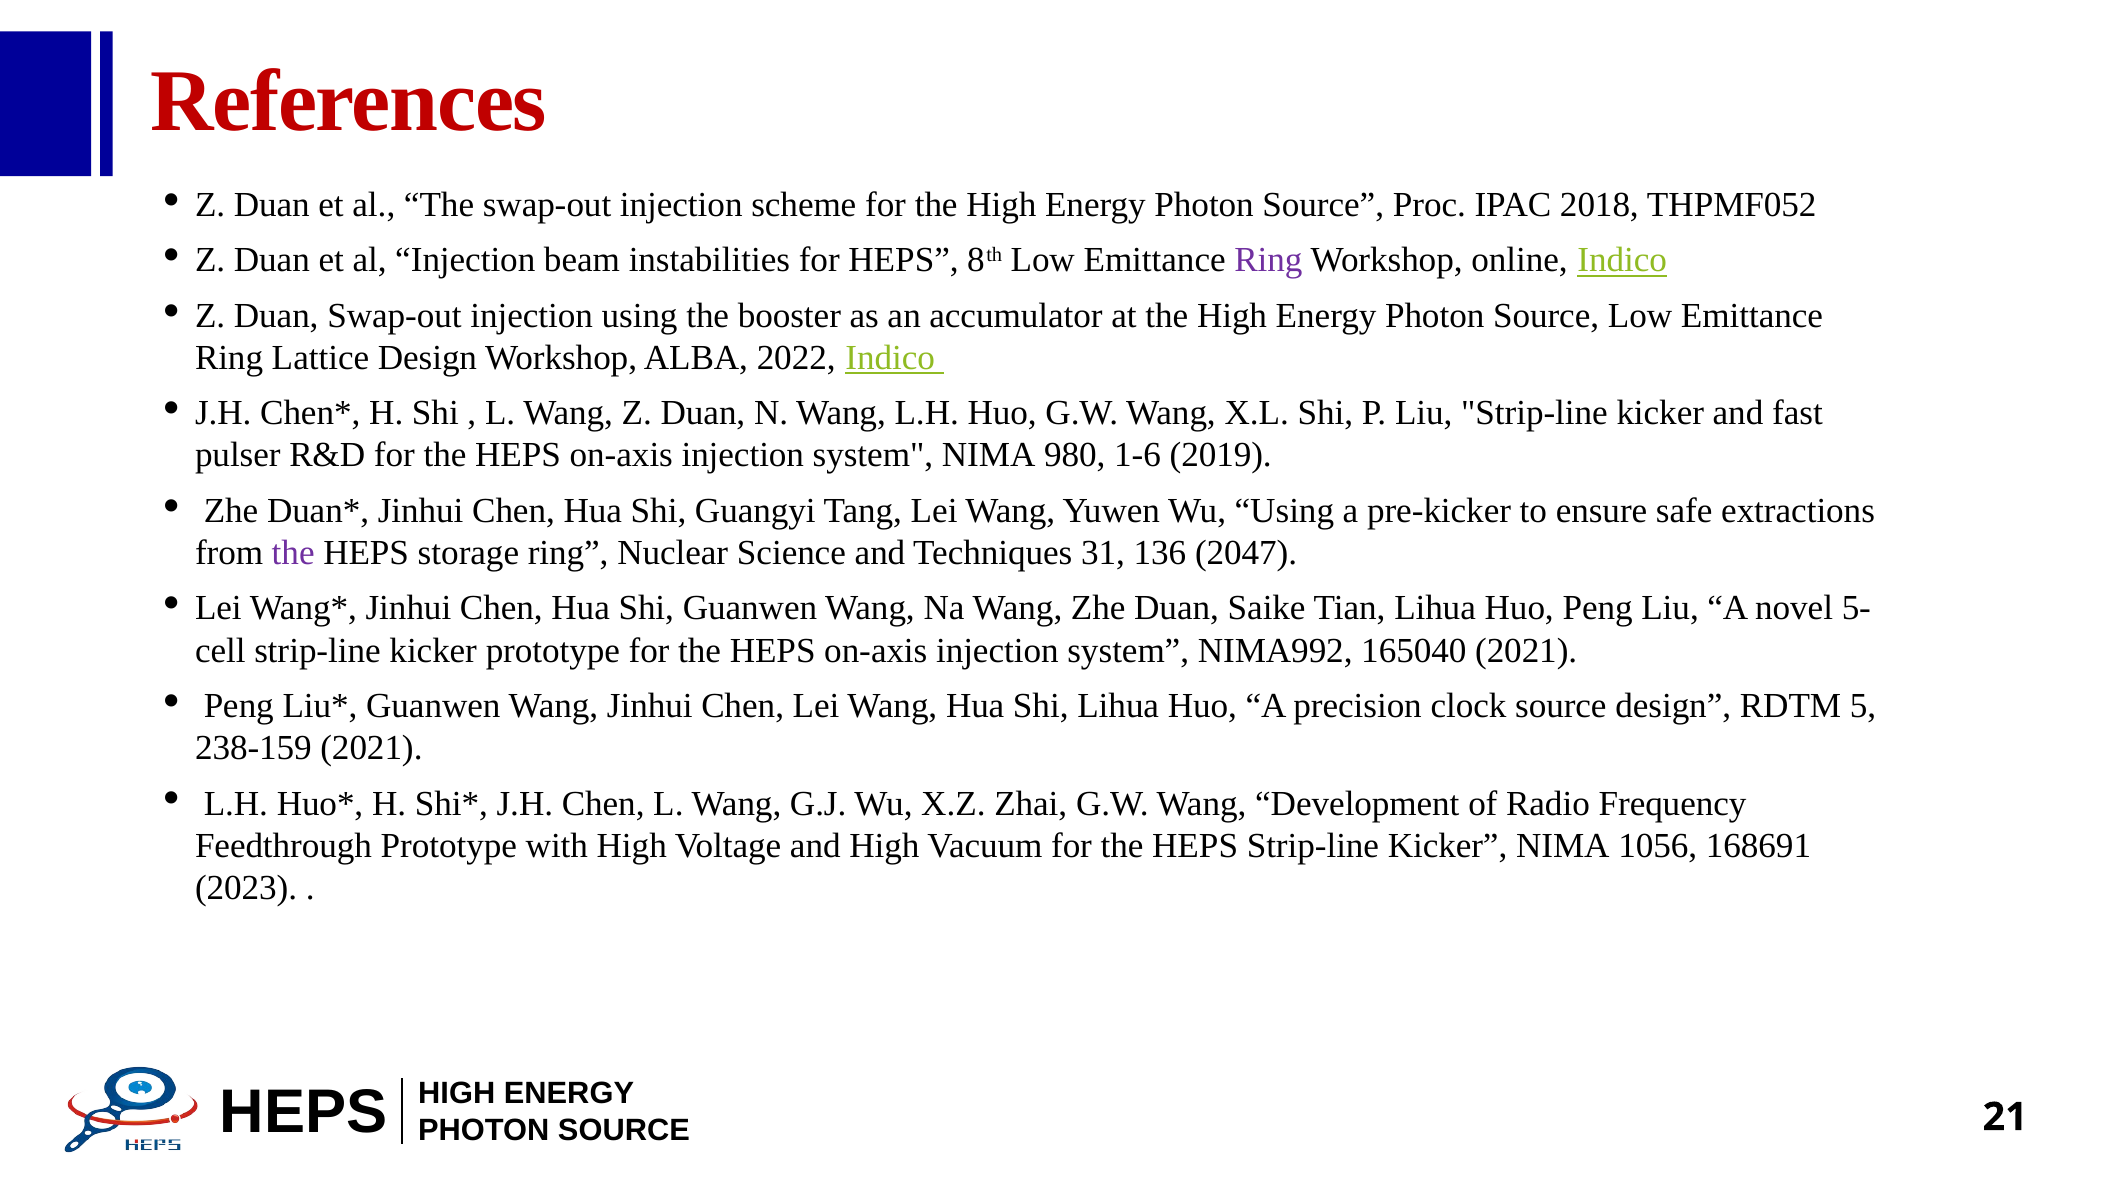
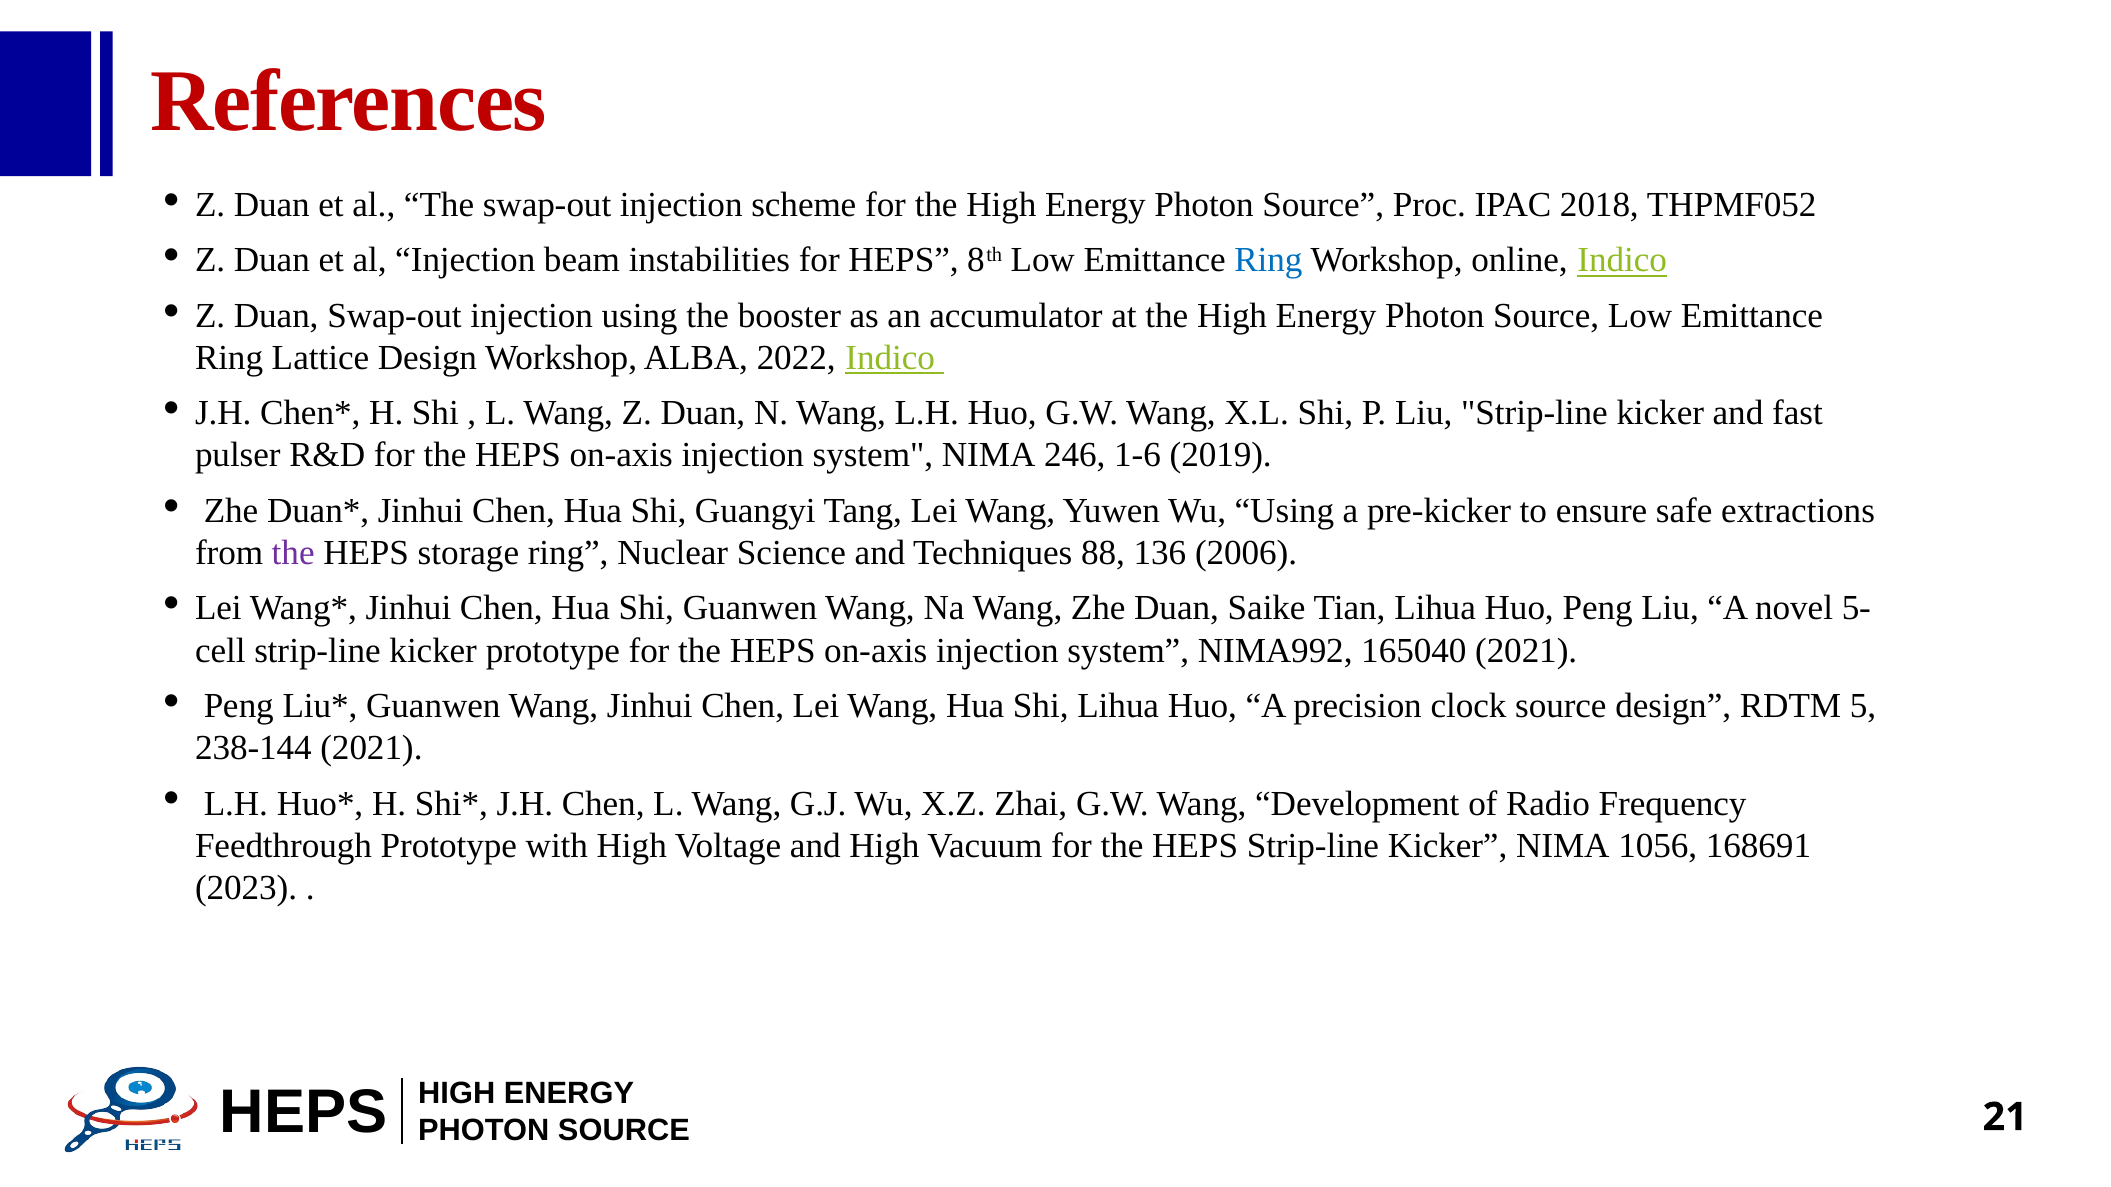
Ring at (1268, 260) colour: purple -> blue
980: 980 -> 246
31: 31 -> 88
2047: 2047 -> 2006
238-159: 238-159 -> 238-144
